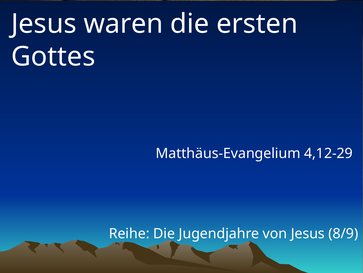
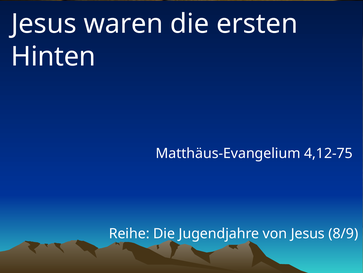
Gottes: Gottes -> Hinten
4,12-29: 4,12-29 -> 4,12-75
